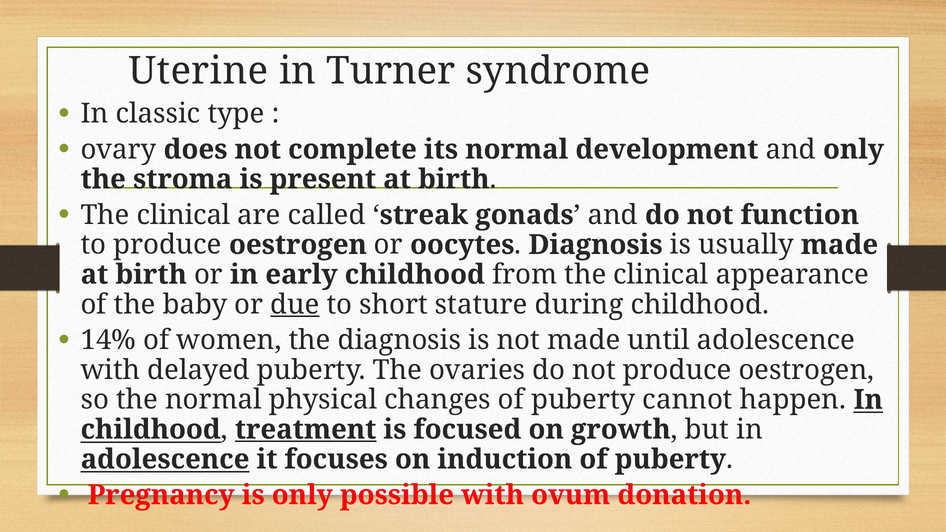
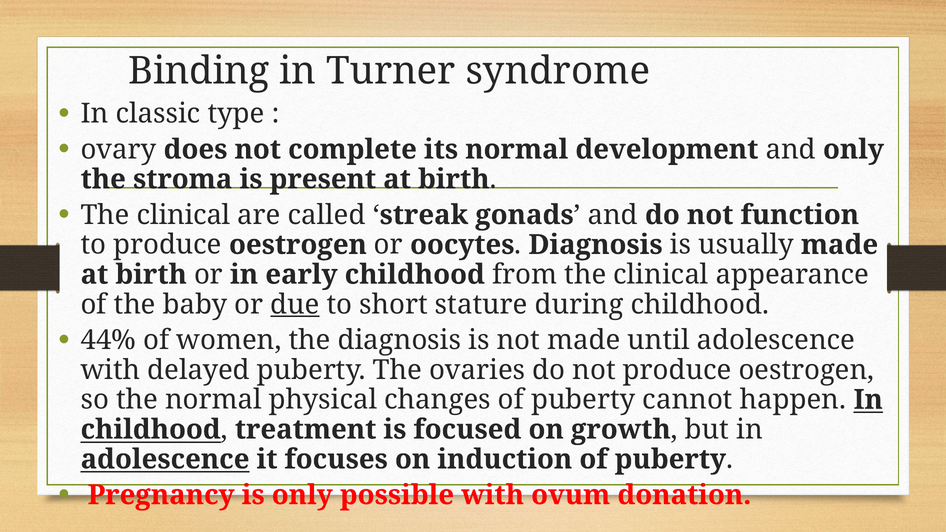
Uterine: Uterine -> Binding
14%: 14% -> 44%
treatment underline: present -> none
